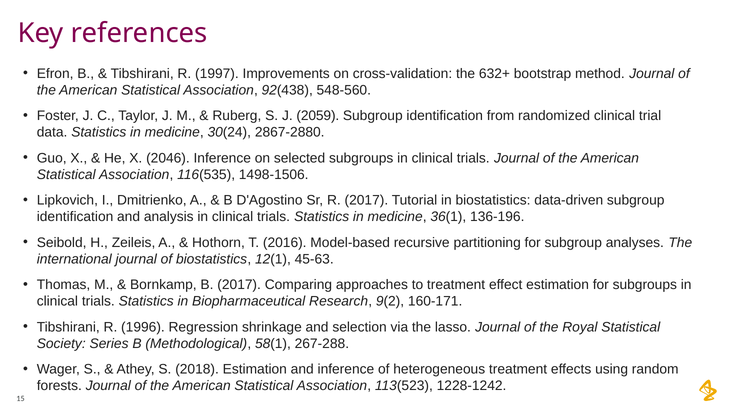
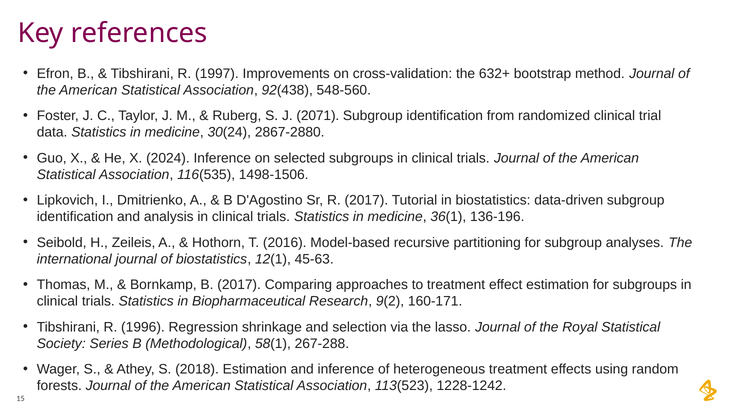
2059: 2059 -> 2071
2046: 2046 -> 2024
